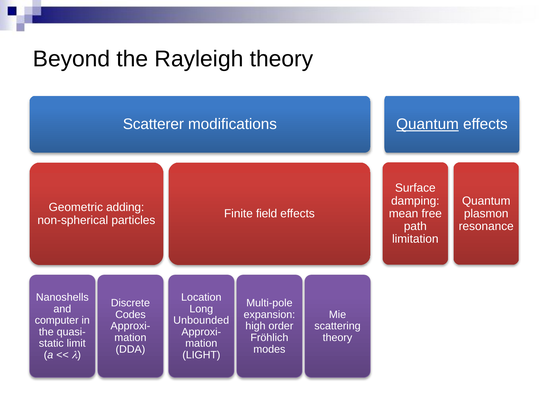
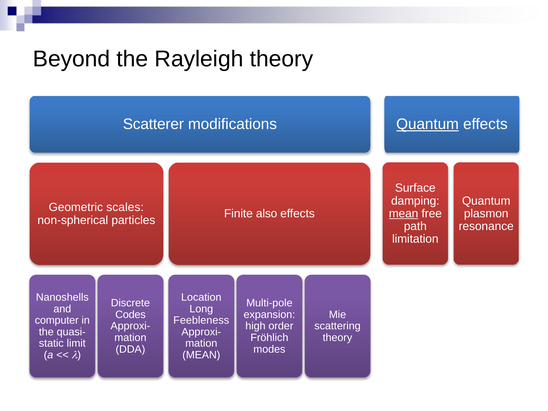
adding: adding -> scales
mean at (404, 214) underline: none -> present
field: field -> also
Unbounded: Unbounded -> Feebleness
LIGHT at (201, 355): LIGHT -> MEAN
